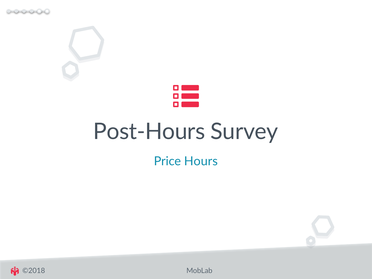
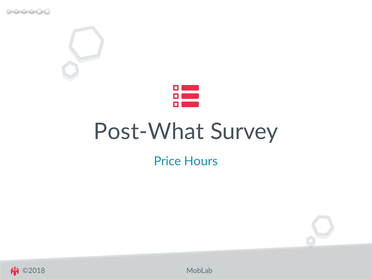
Post-Hours: Post-Hours -> Post-What
